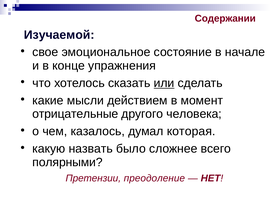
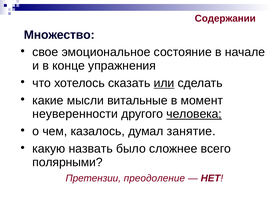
Изучаемой: Изучаемой -> Множество
действием: действием -> витальные
отрицательные: отрицательные -> неуверенности
человека underline: none -> present
которая: которая -> занятие
